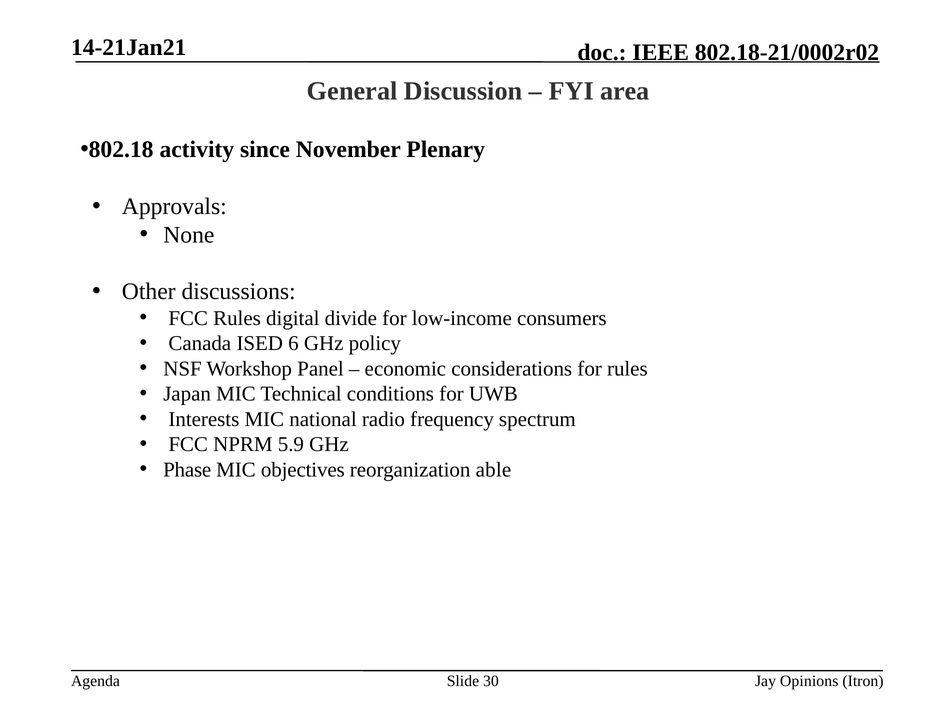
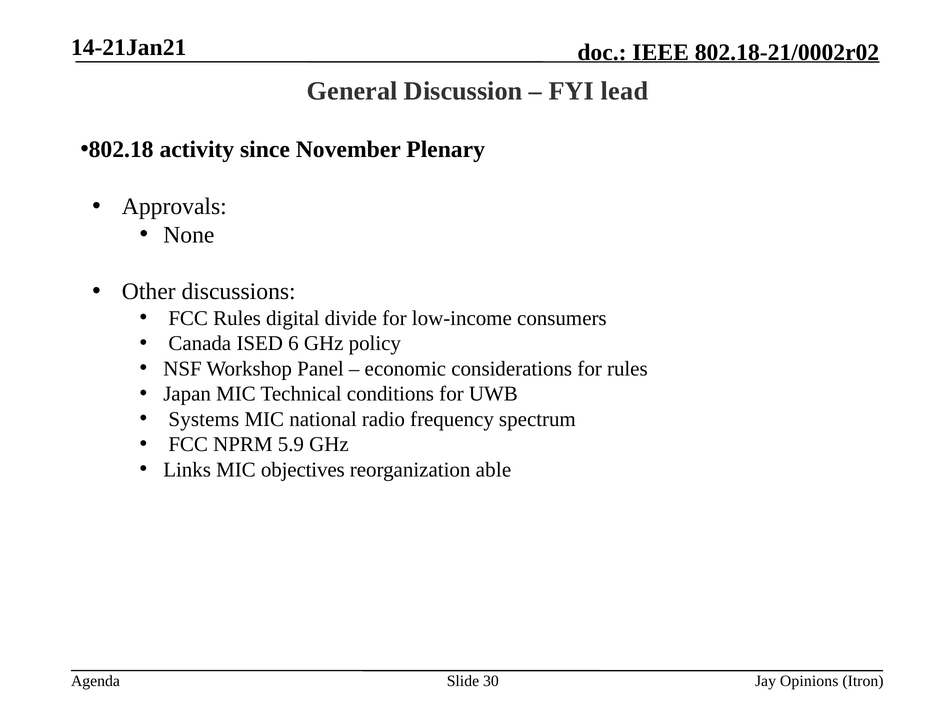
area: area -> lead
Interests: Interests -> Systems
Phase: Phase -> Links
